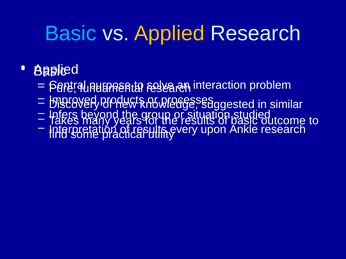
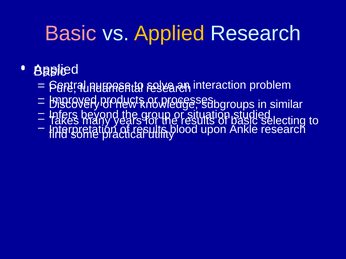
Basic at (71, 33) colour: light blue -> pink
suggested: suggested -> subgroups
outcome: outcome -> selecting
every: every -> blood
